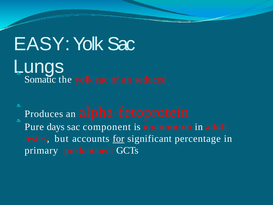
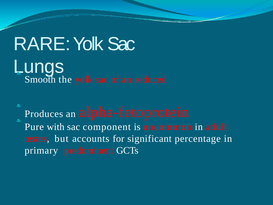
EASY: EASY -> RARE
Somatic: Somatic -> Smooth
days: days -> with
for underline: present -> none
